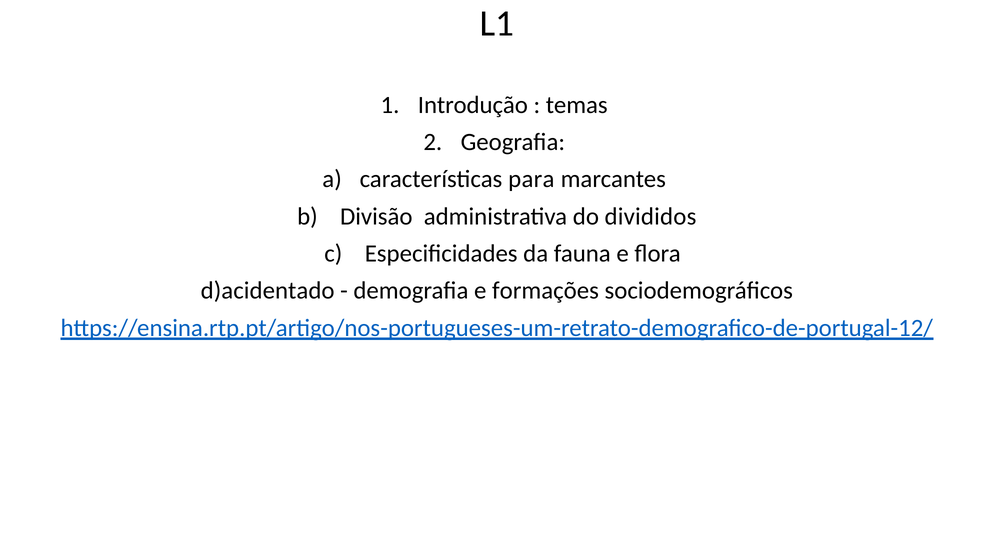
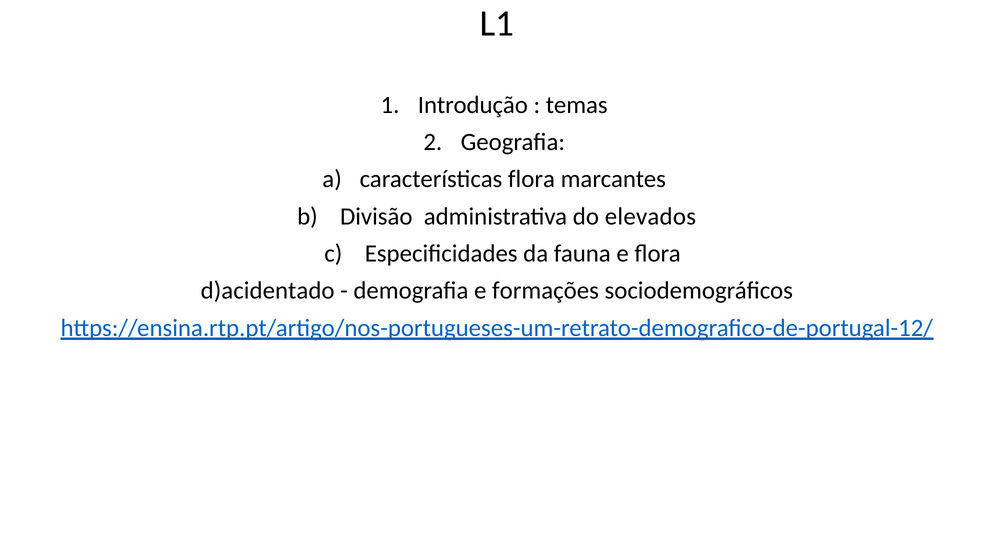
características para: para -> flora
divididos: divididos -> elevados
